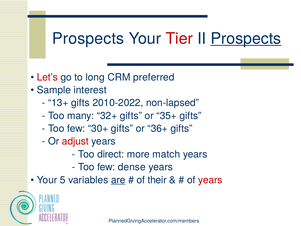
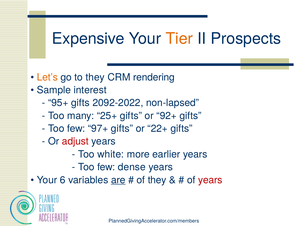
Prospects at (88, 38): Prospects -> Expensive
Tier colour: red -> orange
Prospects at (246, 38) underline: present -> none
Let’s colour: red -> orange
to long: long -> they
preferred: preferred -> rendering
13+: 13+ -> 95+
2010-2022: 2010-2022 -> 2092-2022
32+: 32+ -> 25+
35+: 35+ -> 92+
30+: 30+ -> 97+
36+: 36+ -> 22+
direct: direct -> white
match: match -> earlier
5: 5 -> 6
of their: their -> they
